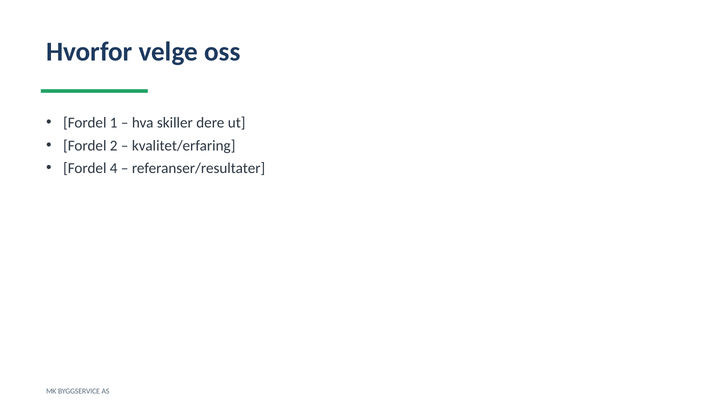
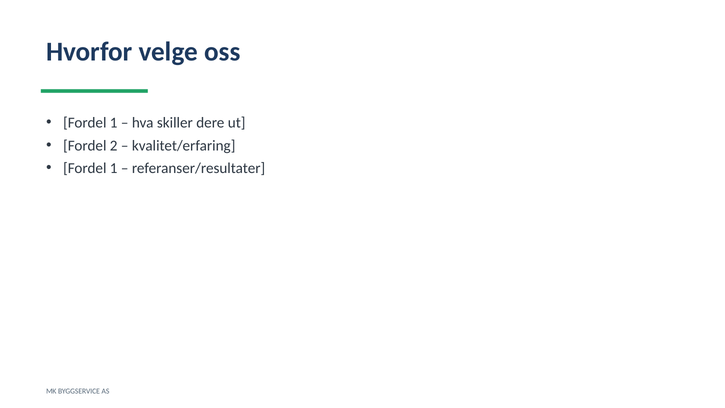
4 at (114, 168): 4 -> 1
